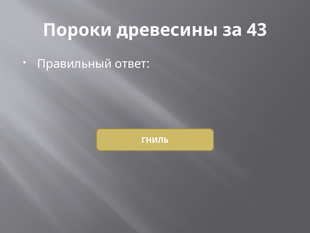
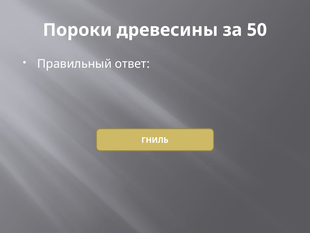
43: 43 -> 50
